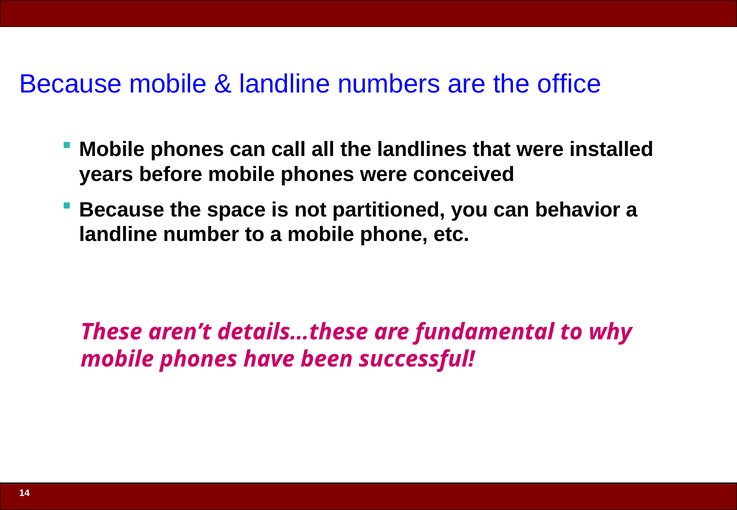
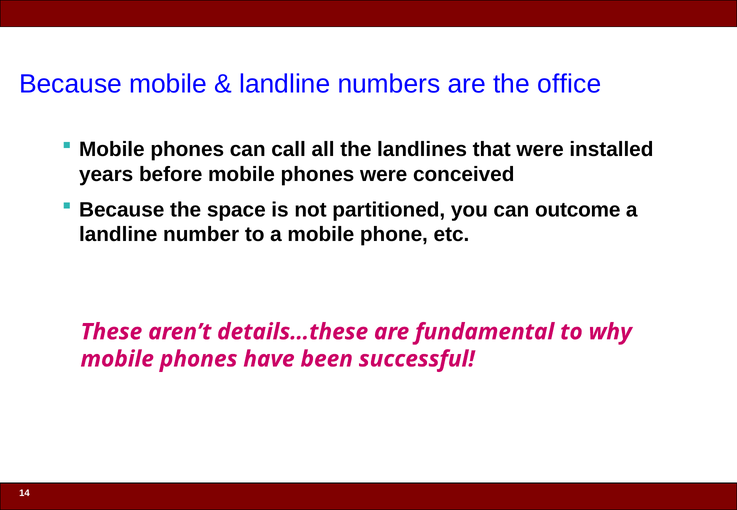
behavior: behavior -> outcome
